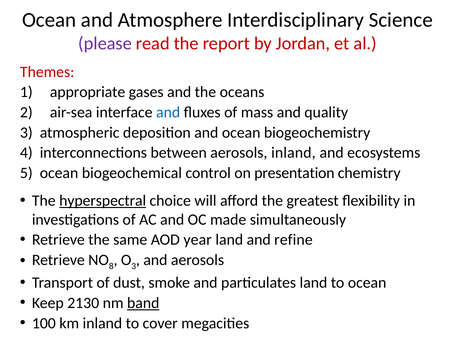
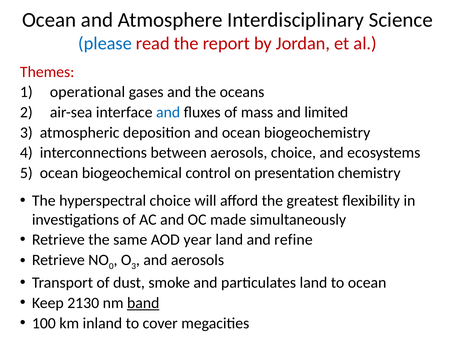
please colour: purple -> blue
appropriate: appropriate -> operational
quality: quality -> limited
aerosols inland: inland -> choice
hyperspectral underline: present -> none
8: 8 -> 0
